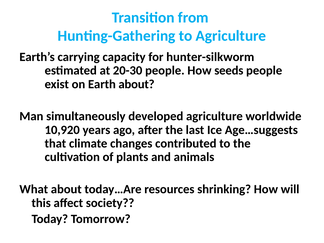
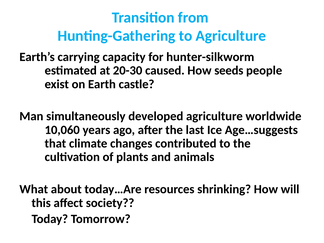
20-30 people: people -> caused
Earth about: about -> castle
10,920: 10,920 -> 10,060
